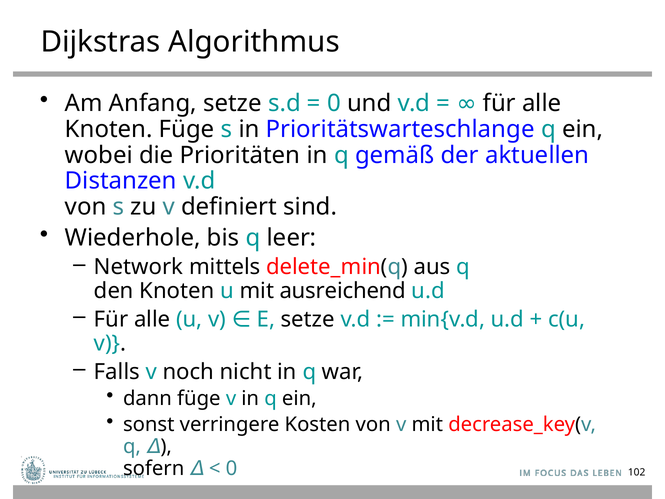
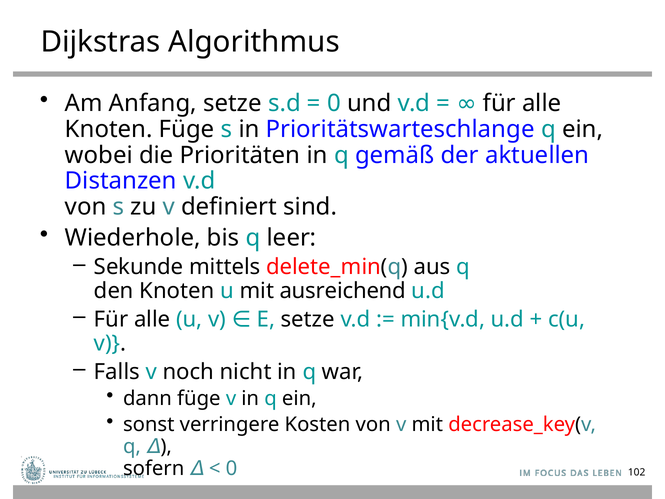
Network: Network -> Sekunde
